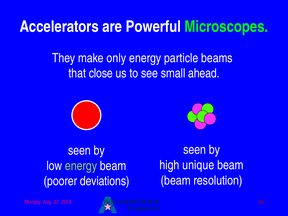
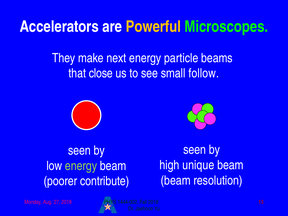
Powerful colour: white -> yellow
only: only -> next
ahead: ahead -> follow
deviations: deviations -> contribute
